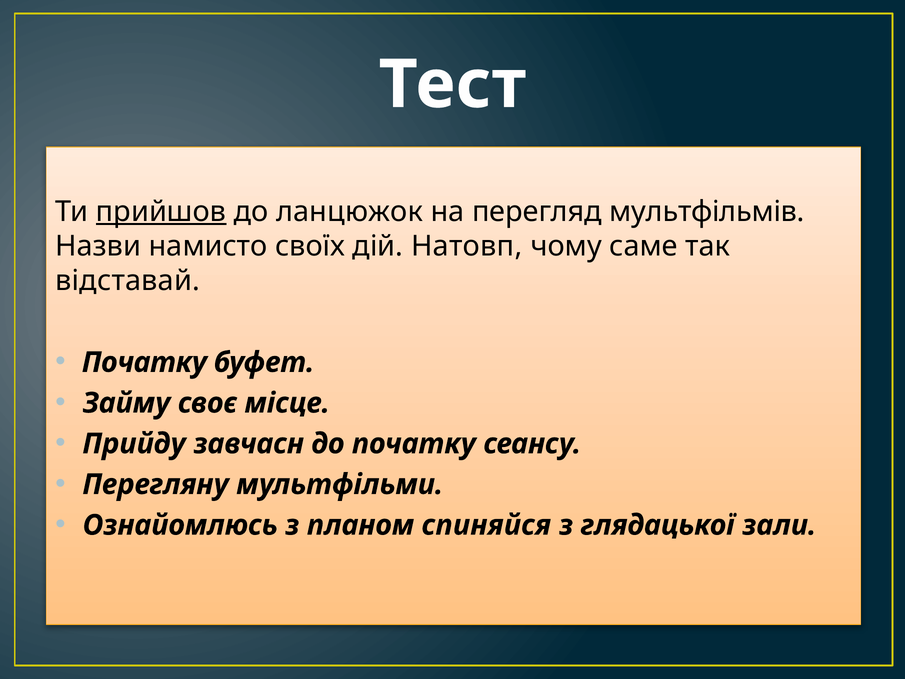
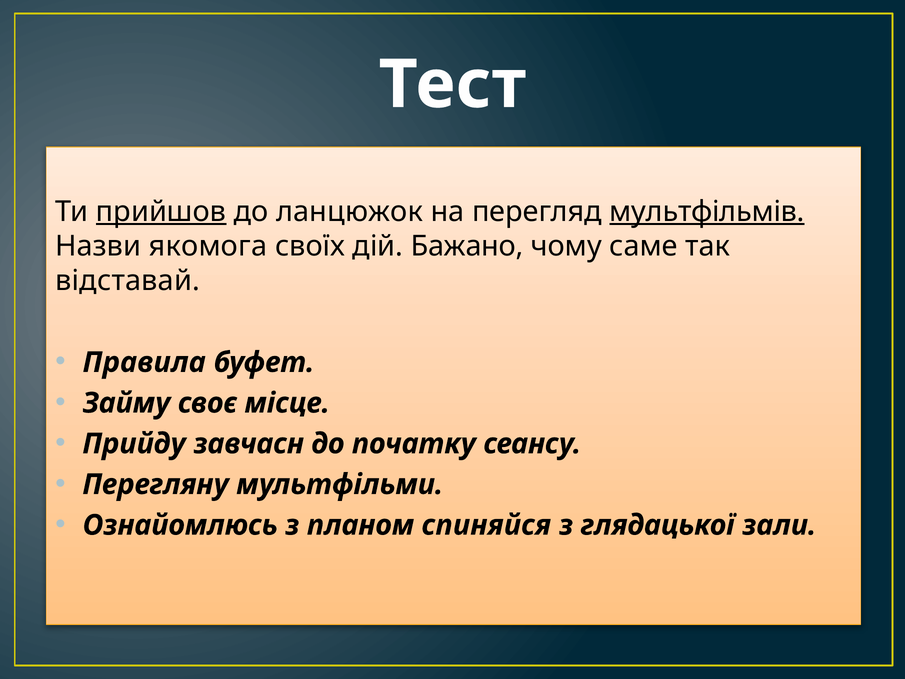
мультфільмів underline: none -> present
намисто: намисто -> якомога
Натовп: Натовп -> Бажано
Початку at (144, 362): Початку -> Правила
